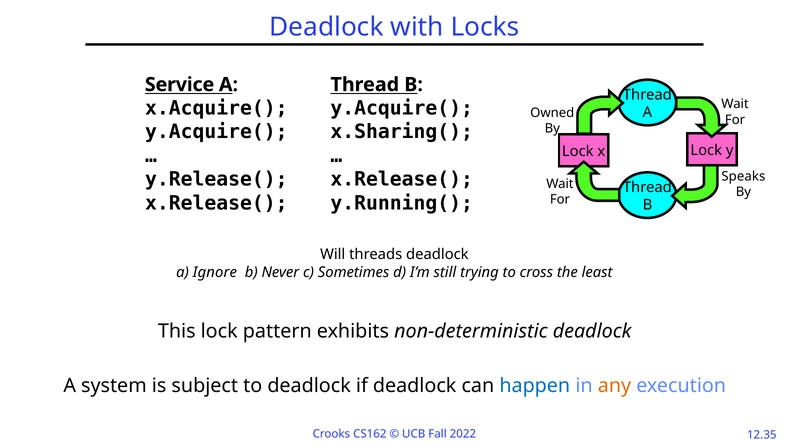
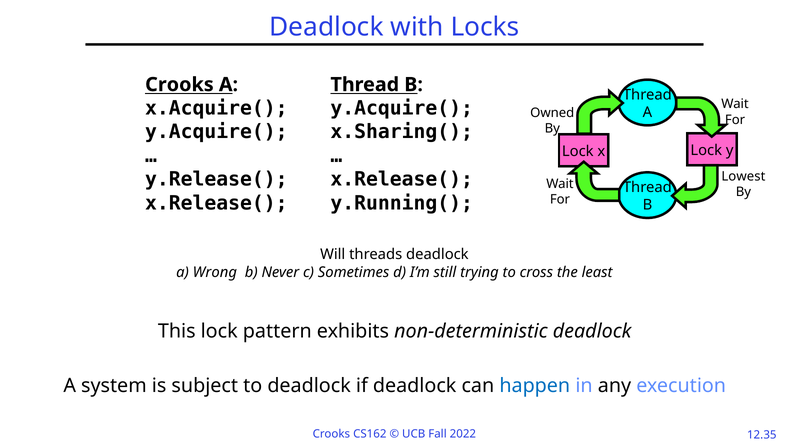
Service at (180, 85): Service -> Crooks
Speaks: Speaks -> Lowest
Ignore: Ignore -> Wrong
any colour: orange -> black
